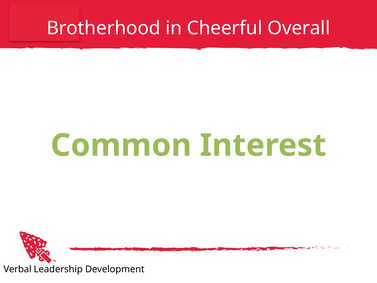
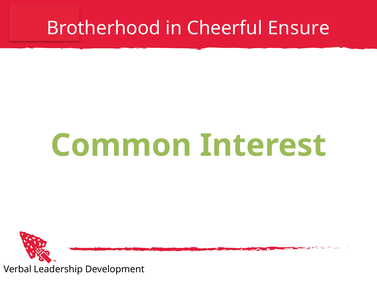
Overall: Overall -> Ensure
